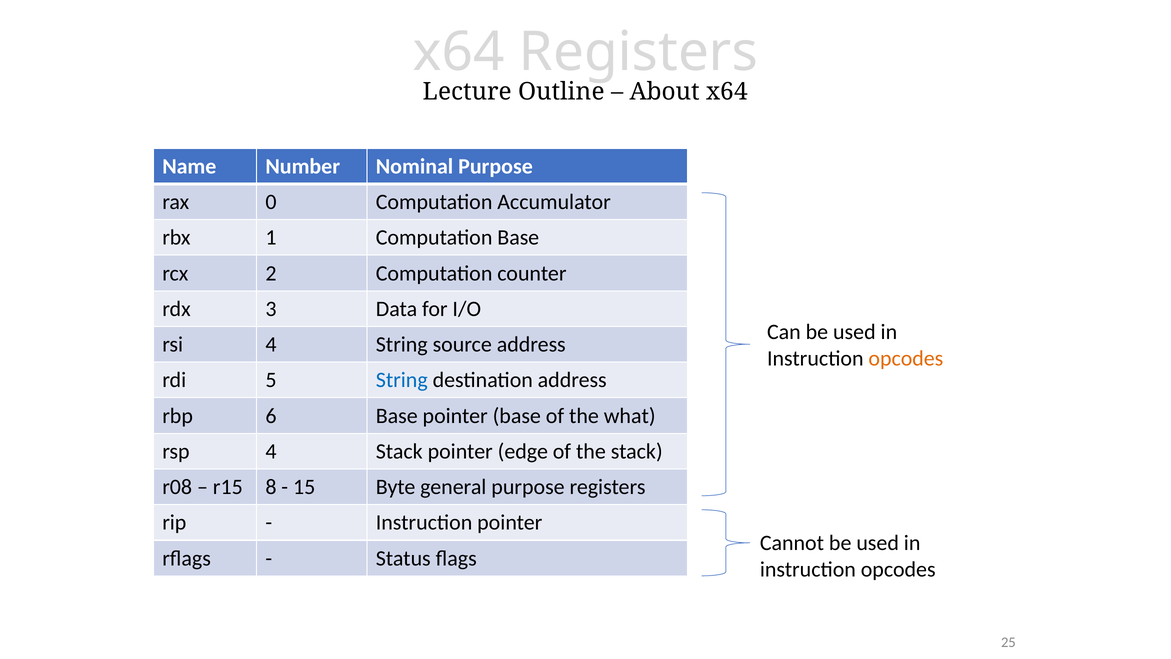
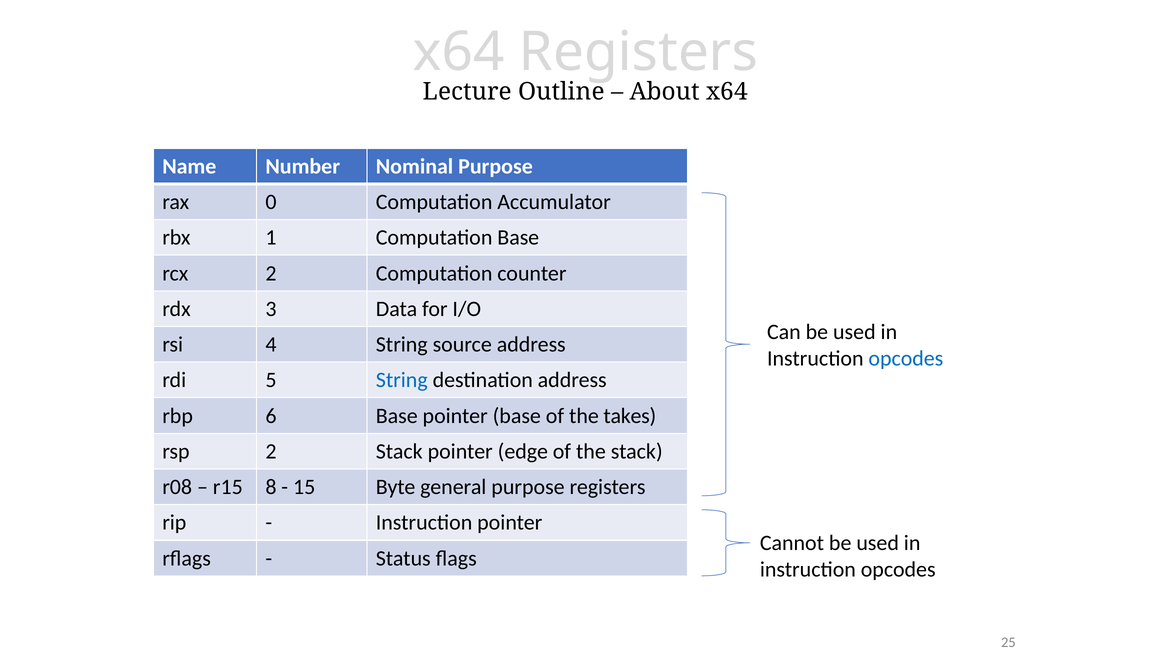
opcodes at (906, 358) colour: orange -> blue
what: what -> takes
rsp 4: 4 -> 2
